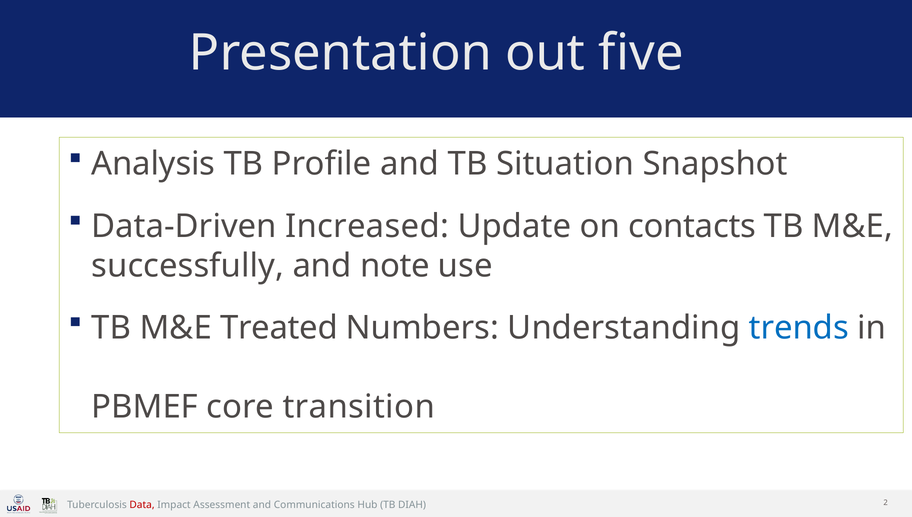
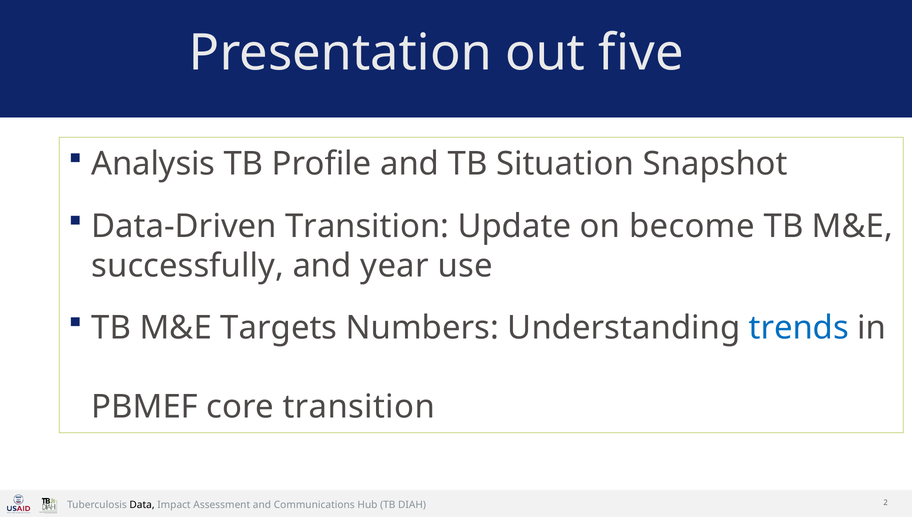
Data-Driven Increased: Increased -> Transition
contacts: contacts -> become
note: note -> year
Treated: Treated -> Targets
Data colour: red -> black
